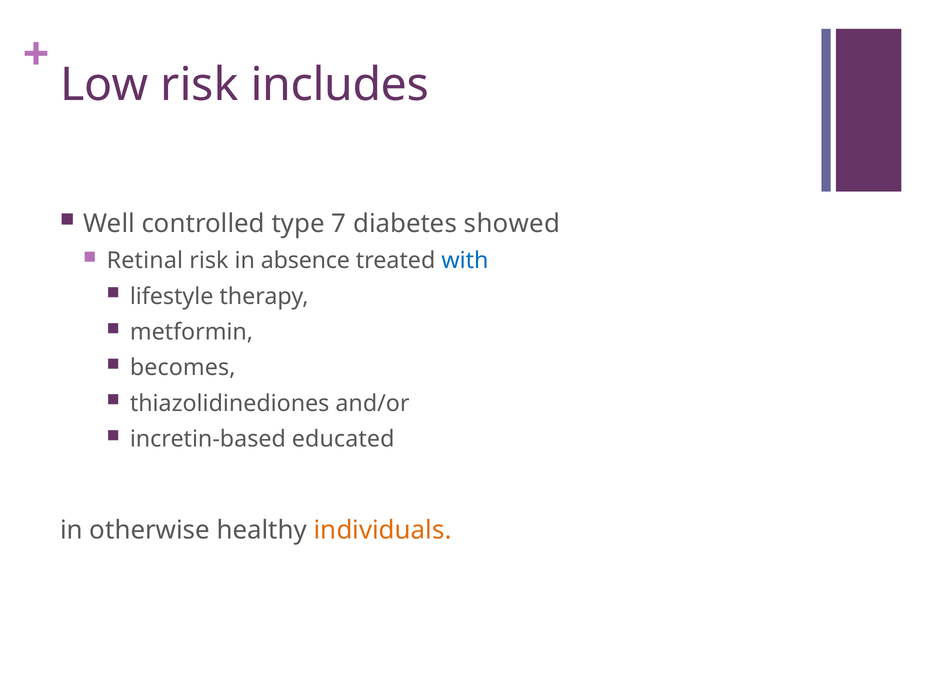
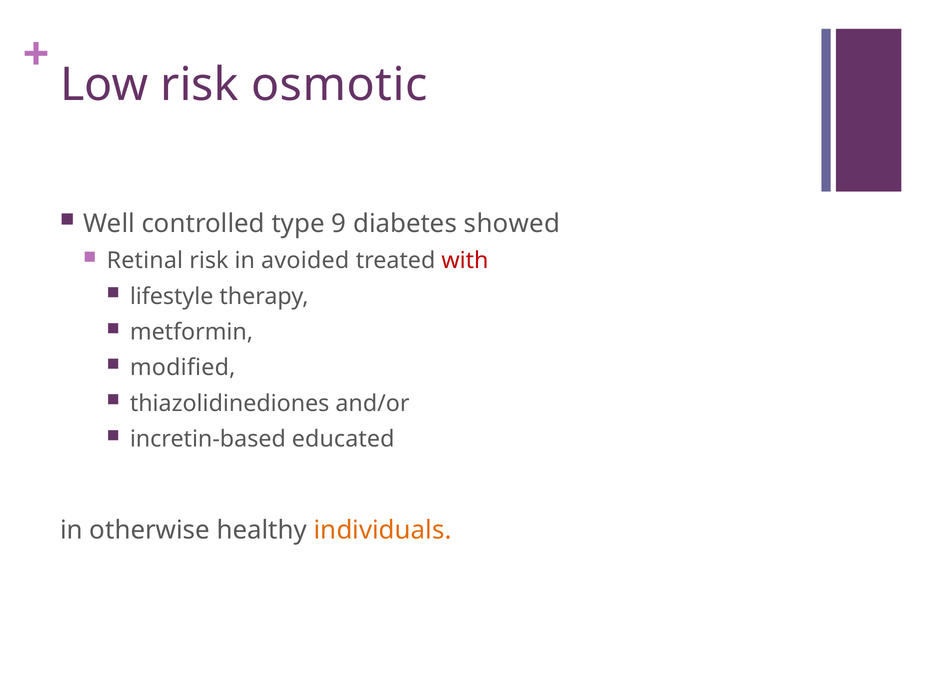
includes: includes -> osmotic
7: 7 -> 9
absence: absence -> avoided
with colour: blue -> red
becomes: becomes -> modified
